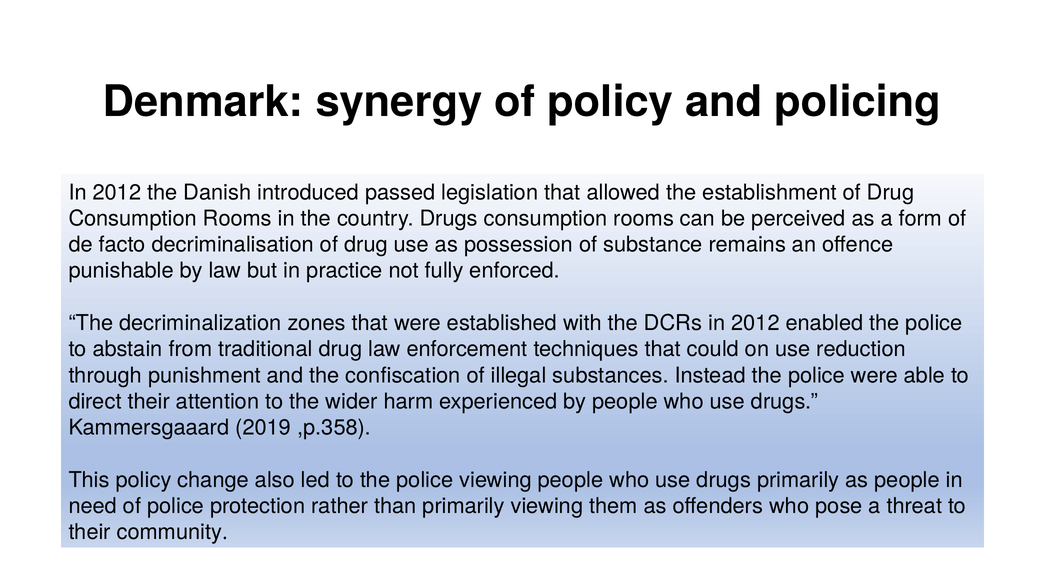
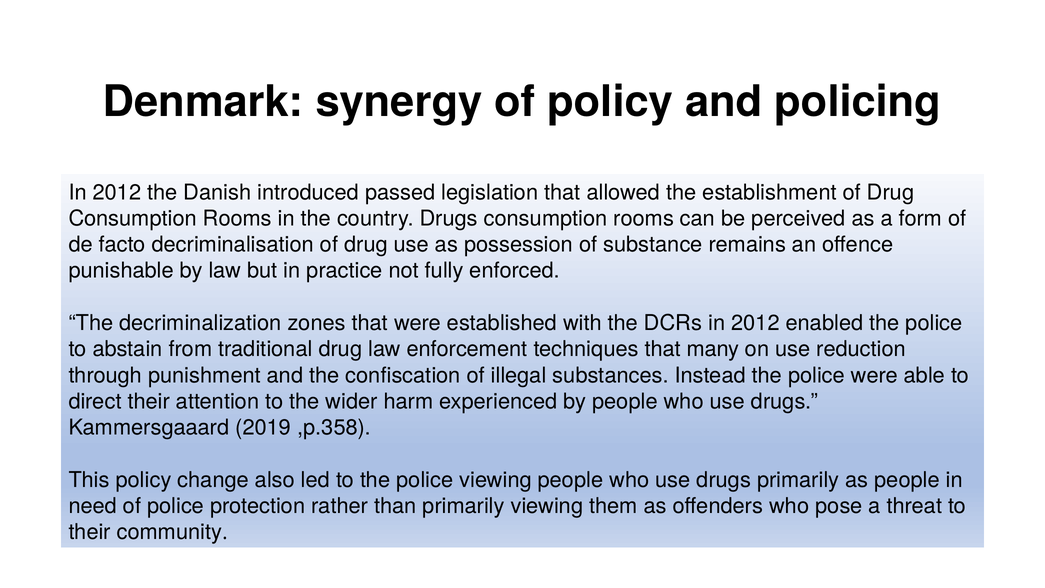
could: could -> many
